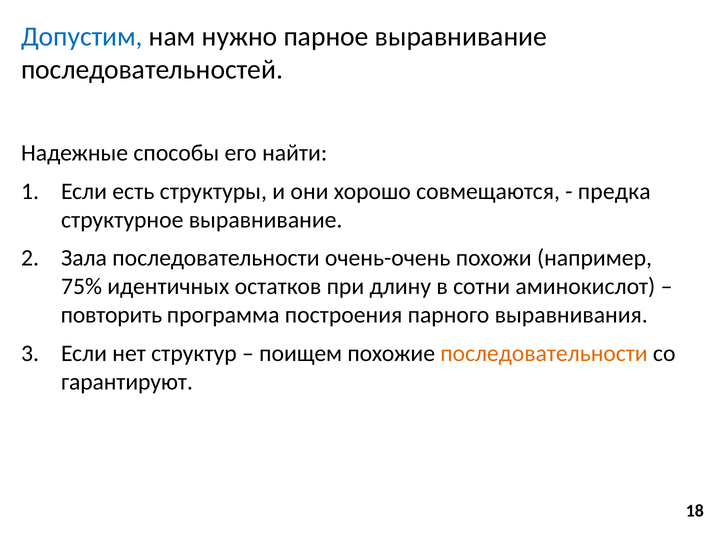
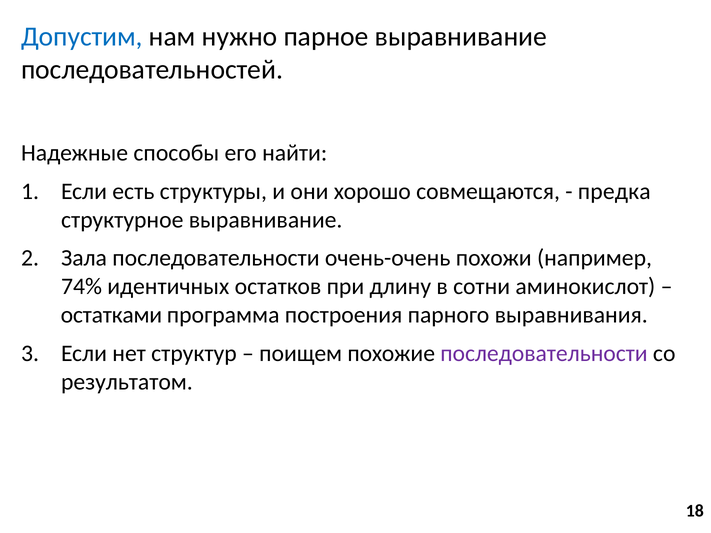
75%: 75% -> 74%
повторить: повторить -> остатками
последовательности at (544, 353) colour: orange -> purple
гарантируют: гарантируют -> результатом
